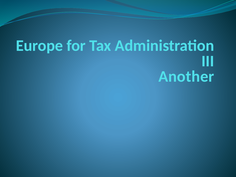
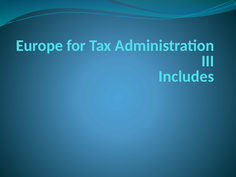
Another: Another -> Includes
